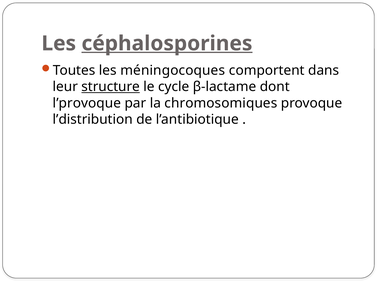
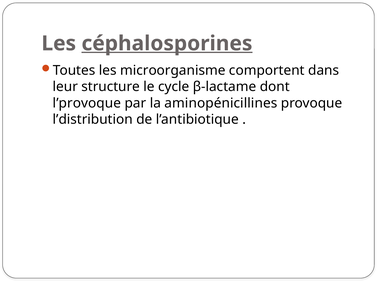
méningocoques: méningocoques -> microorganisme
structure underline: present -> none
chromosomiques: chromosomiques -> aminopénicillines
